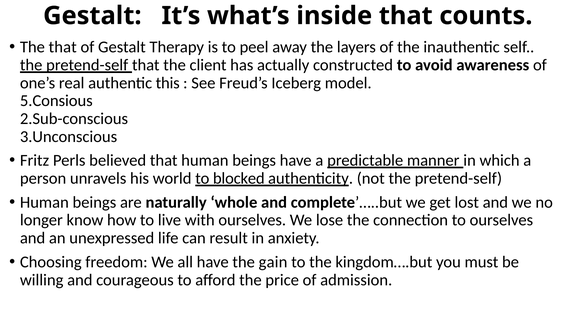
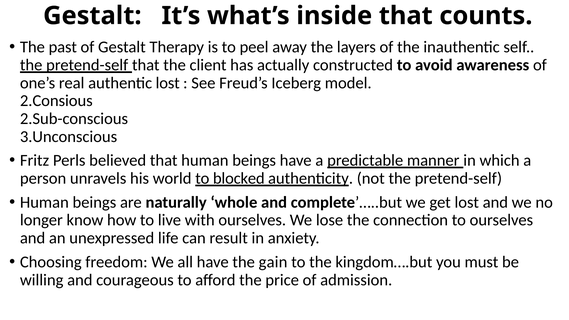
The that: that -> past
authentic this: this -> lost
5.Consious: 5.Consious -> 2.Consious
